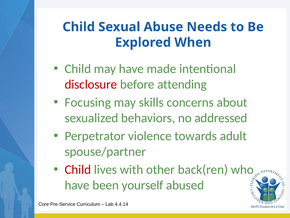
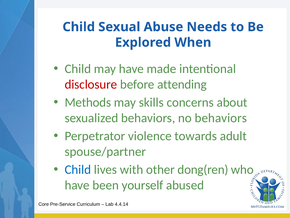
Focusing: Focusing -> Methods
no addressed: addressed -> behaviors
Child at (78, 169) colour: red -> blue
back(ren: back(ren -> dong(ren
